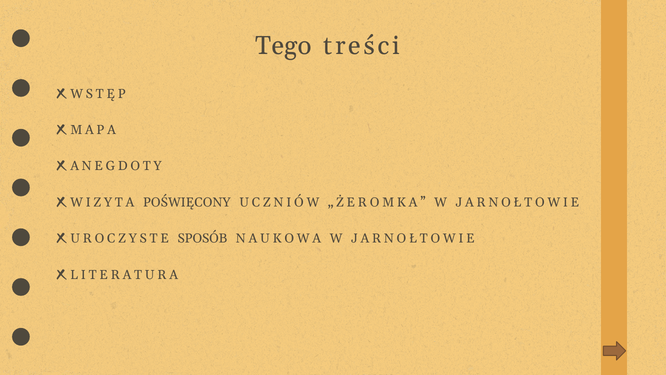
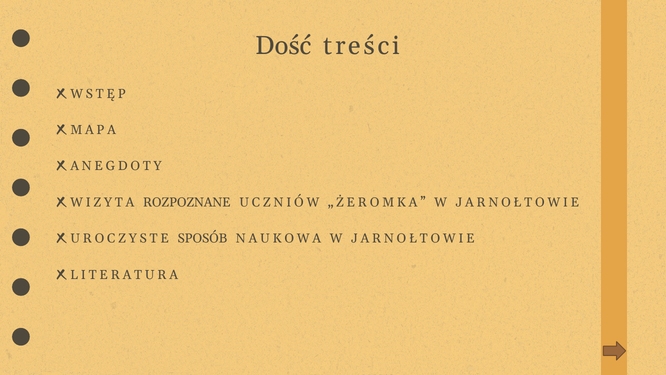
Tego: Tego -> Dość
POŚWIĘCONY: POŚWIĘCONY -> ROZPOZNANE
